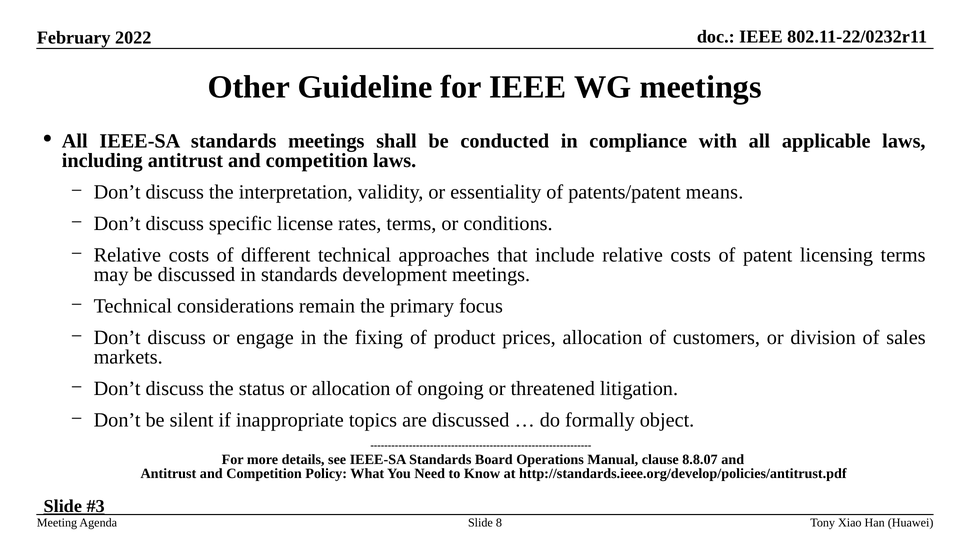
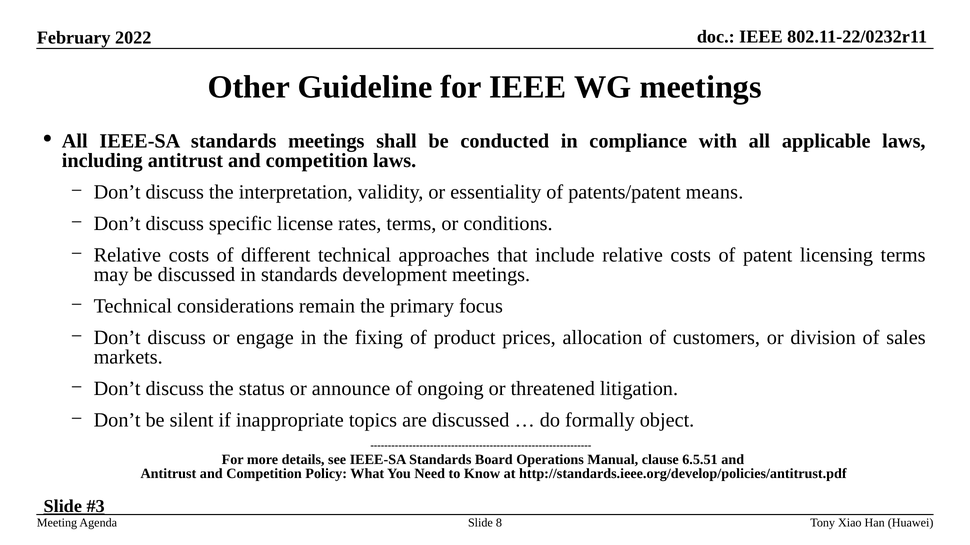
or allocation: allocation -> announce
8.8.07: 8.8.07 -> 6.5.51
